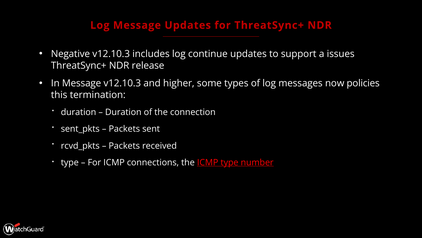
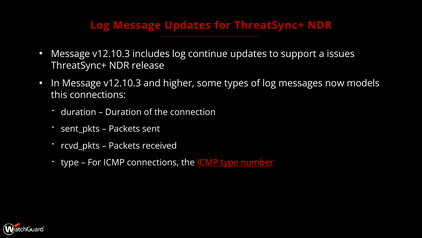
Negative at (70, 54): Negative -> Message
policies: policies -> models
this termination: termination -> connections
